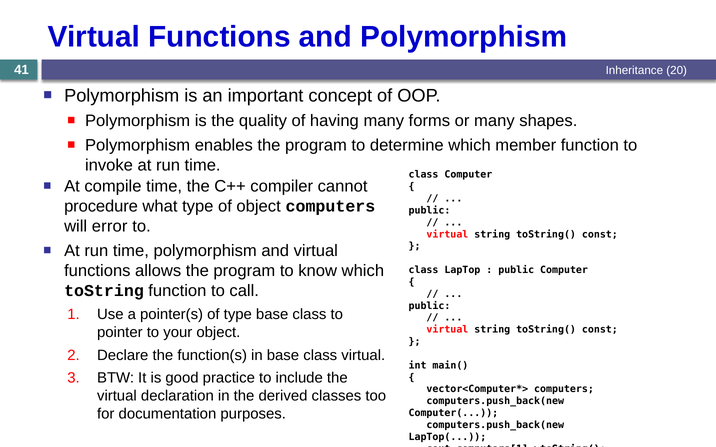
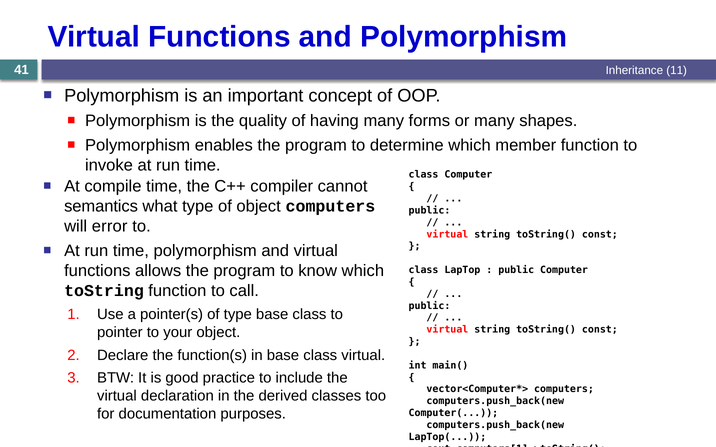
20: 20 -> 11
procedure: procedure -> semantics
